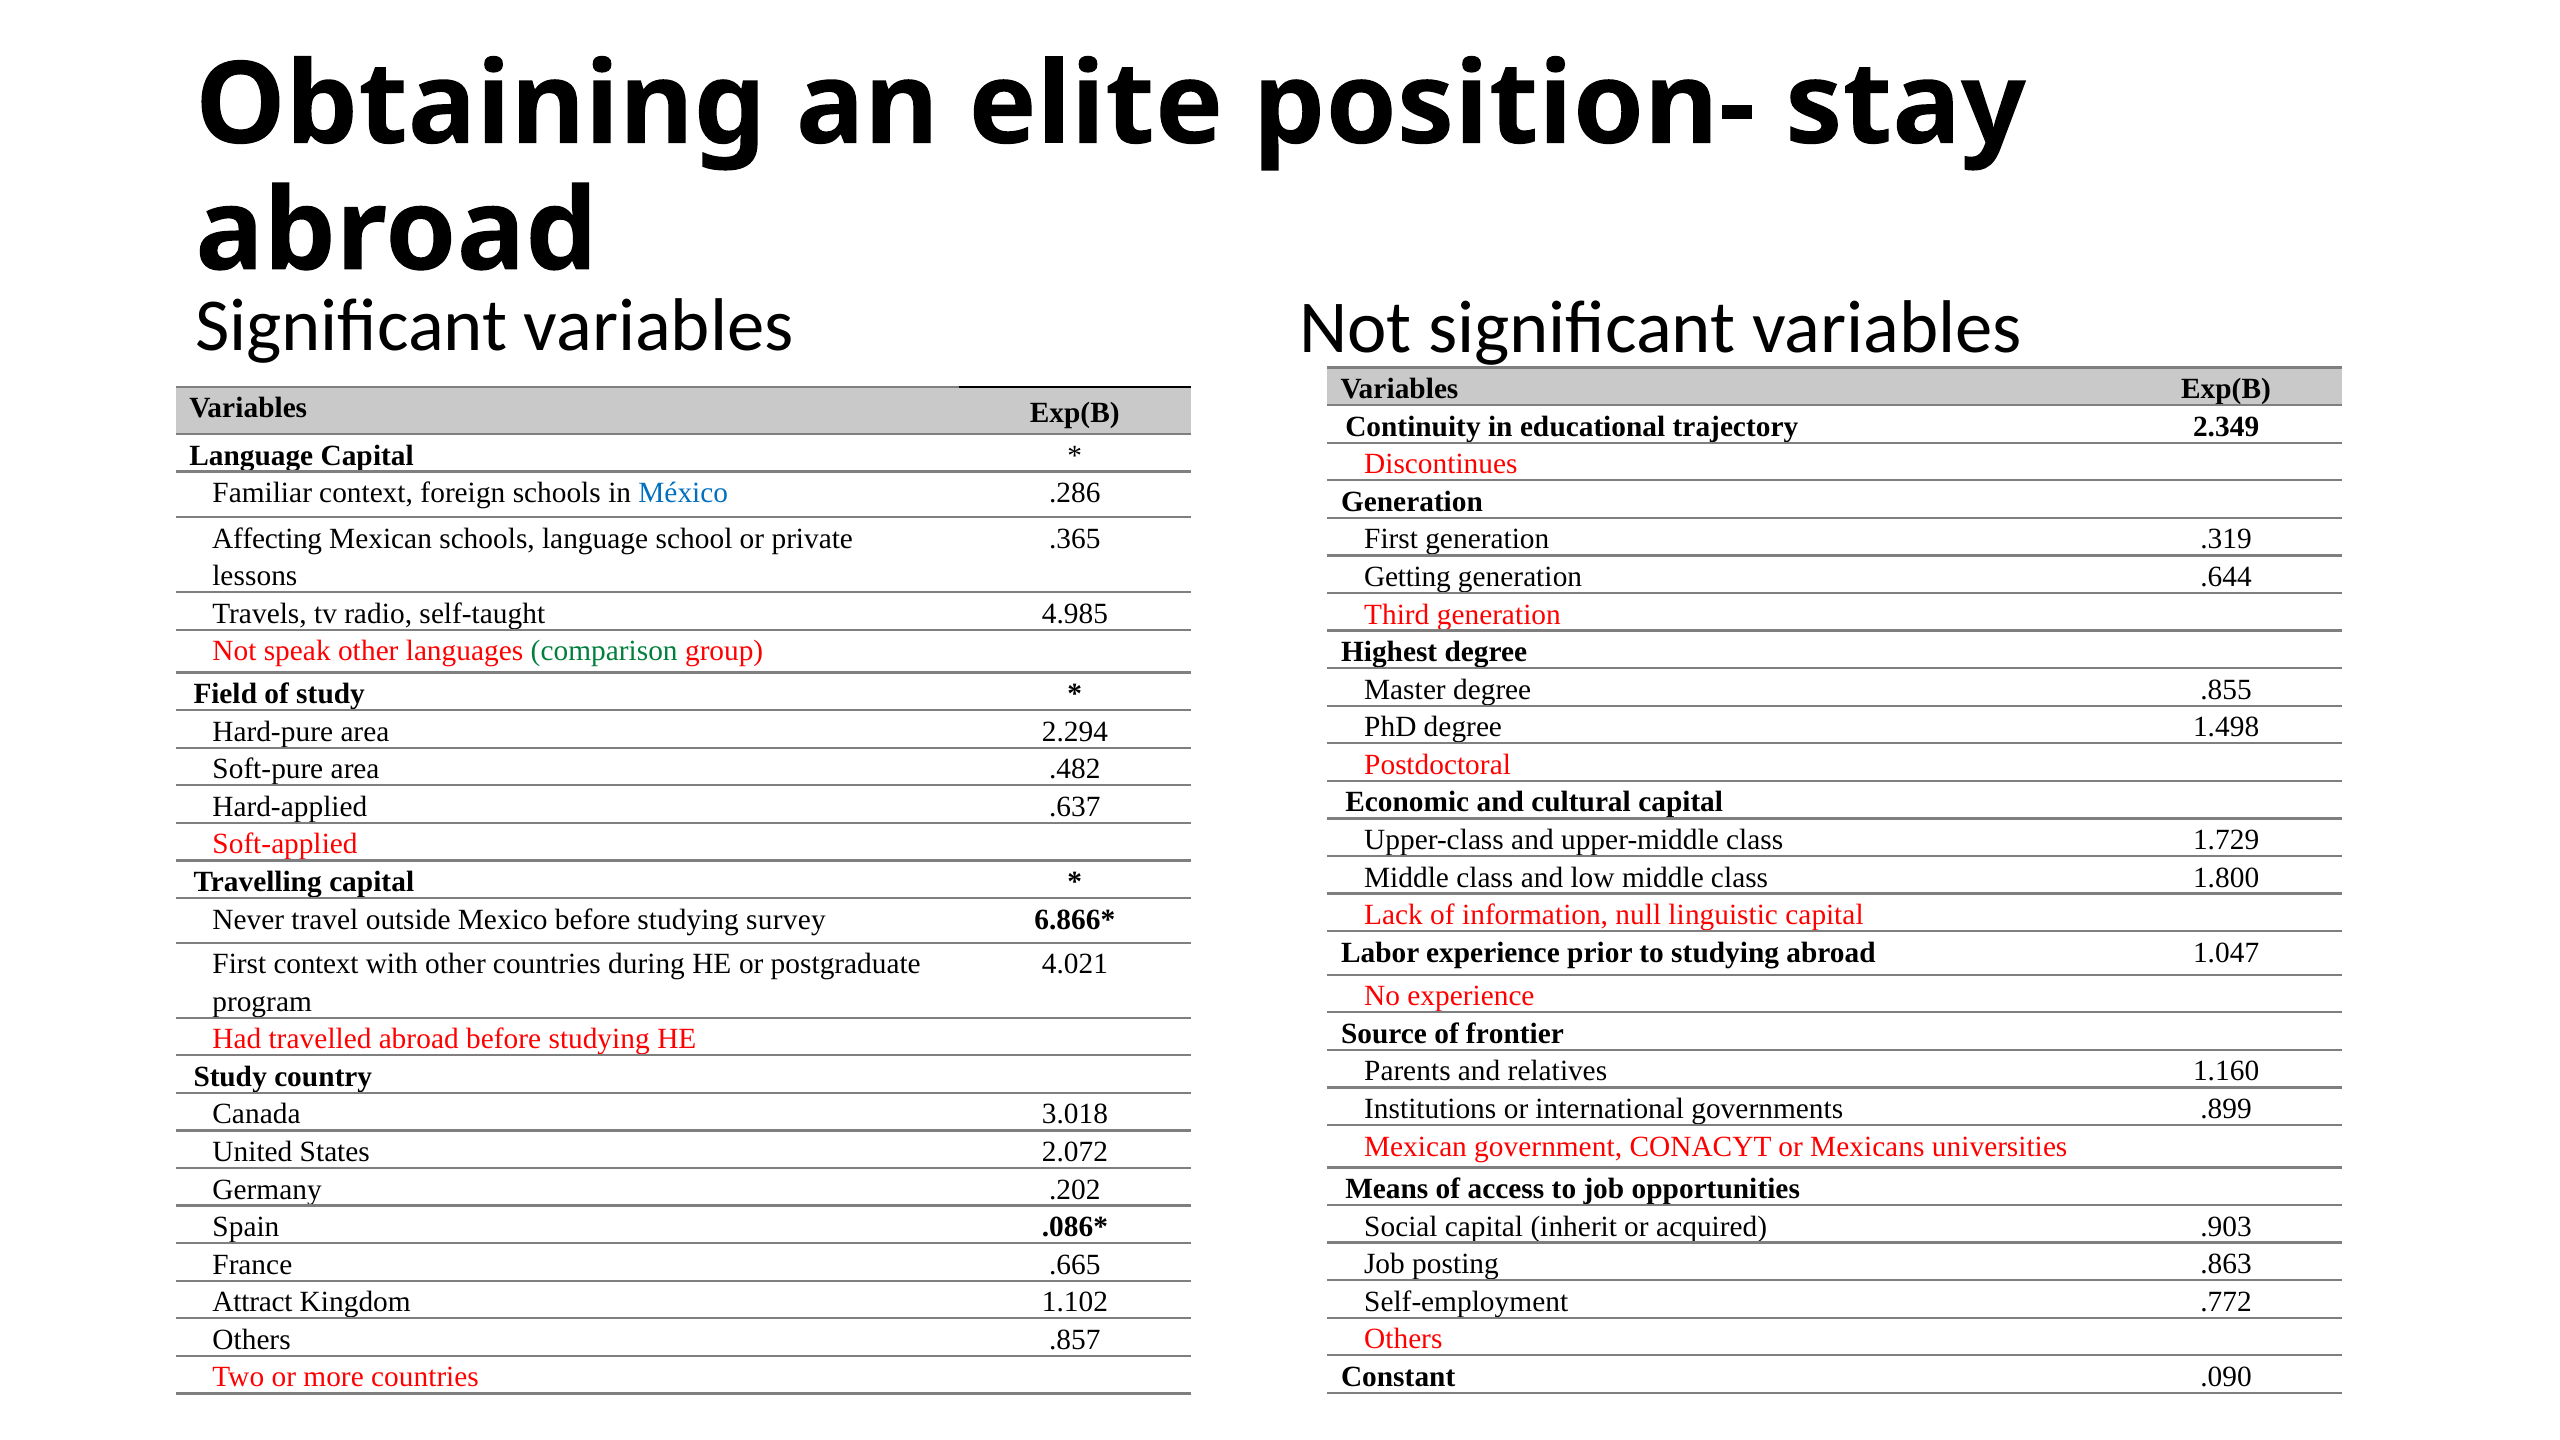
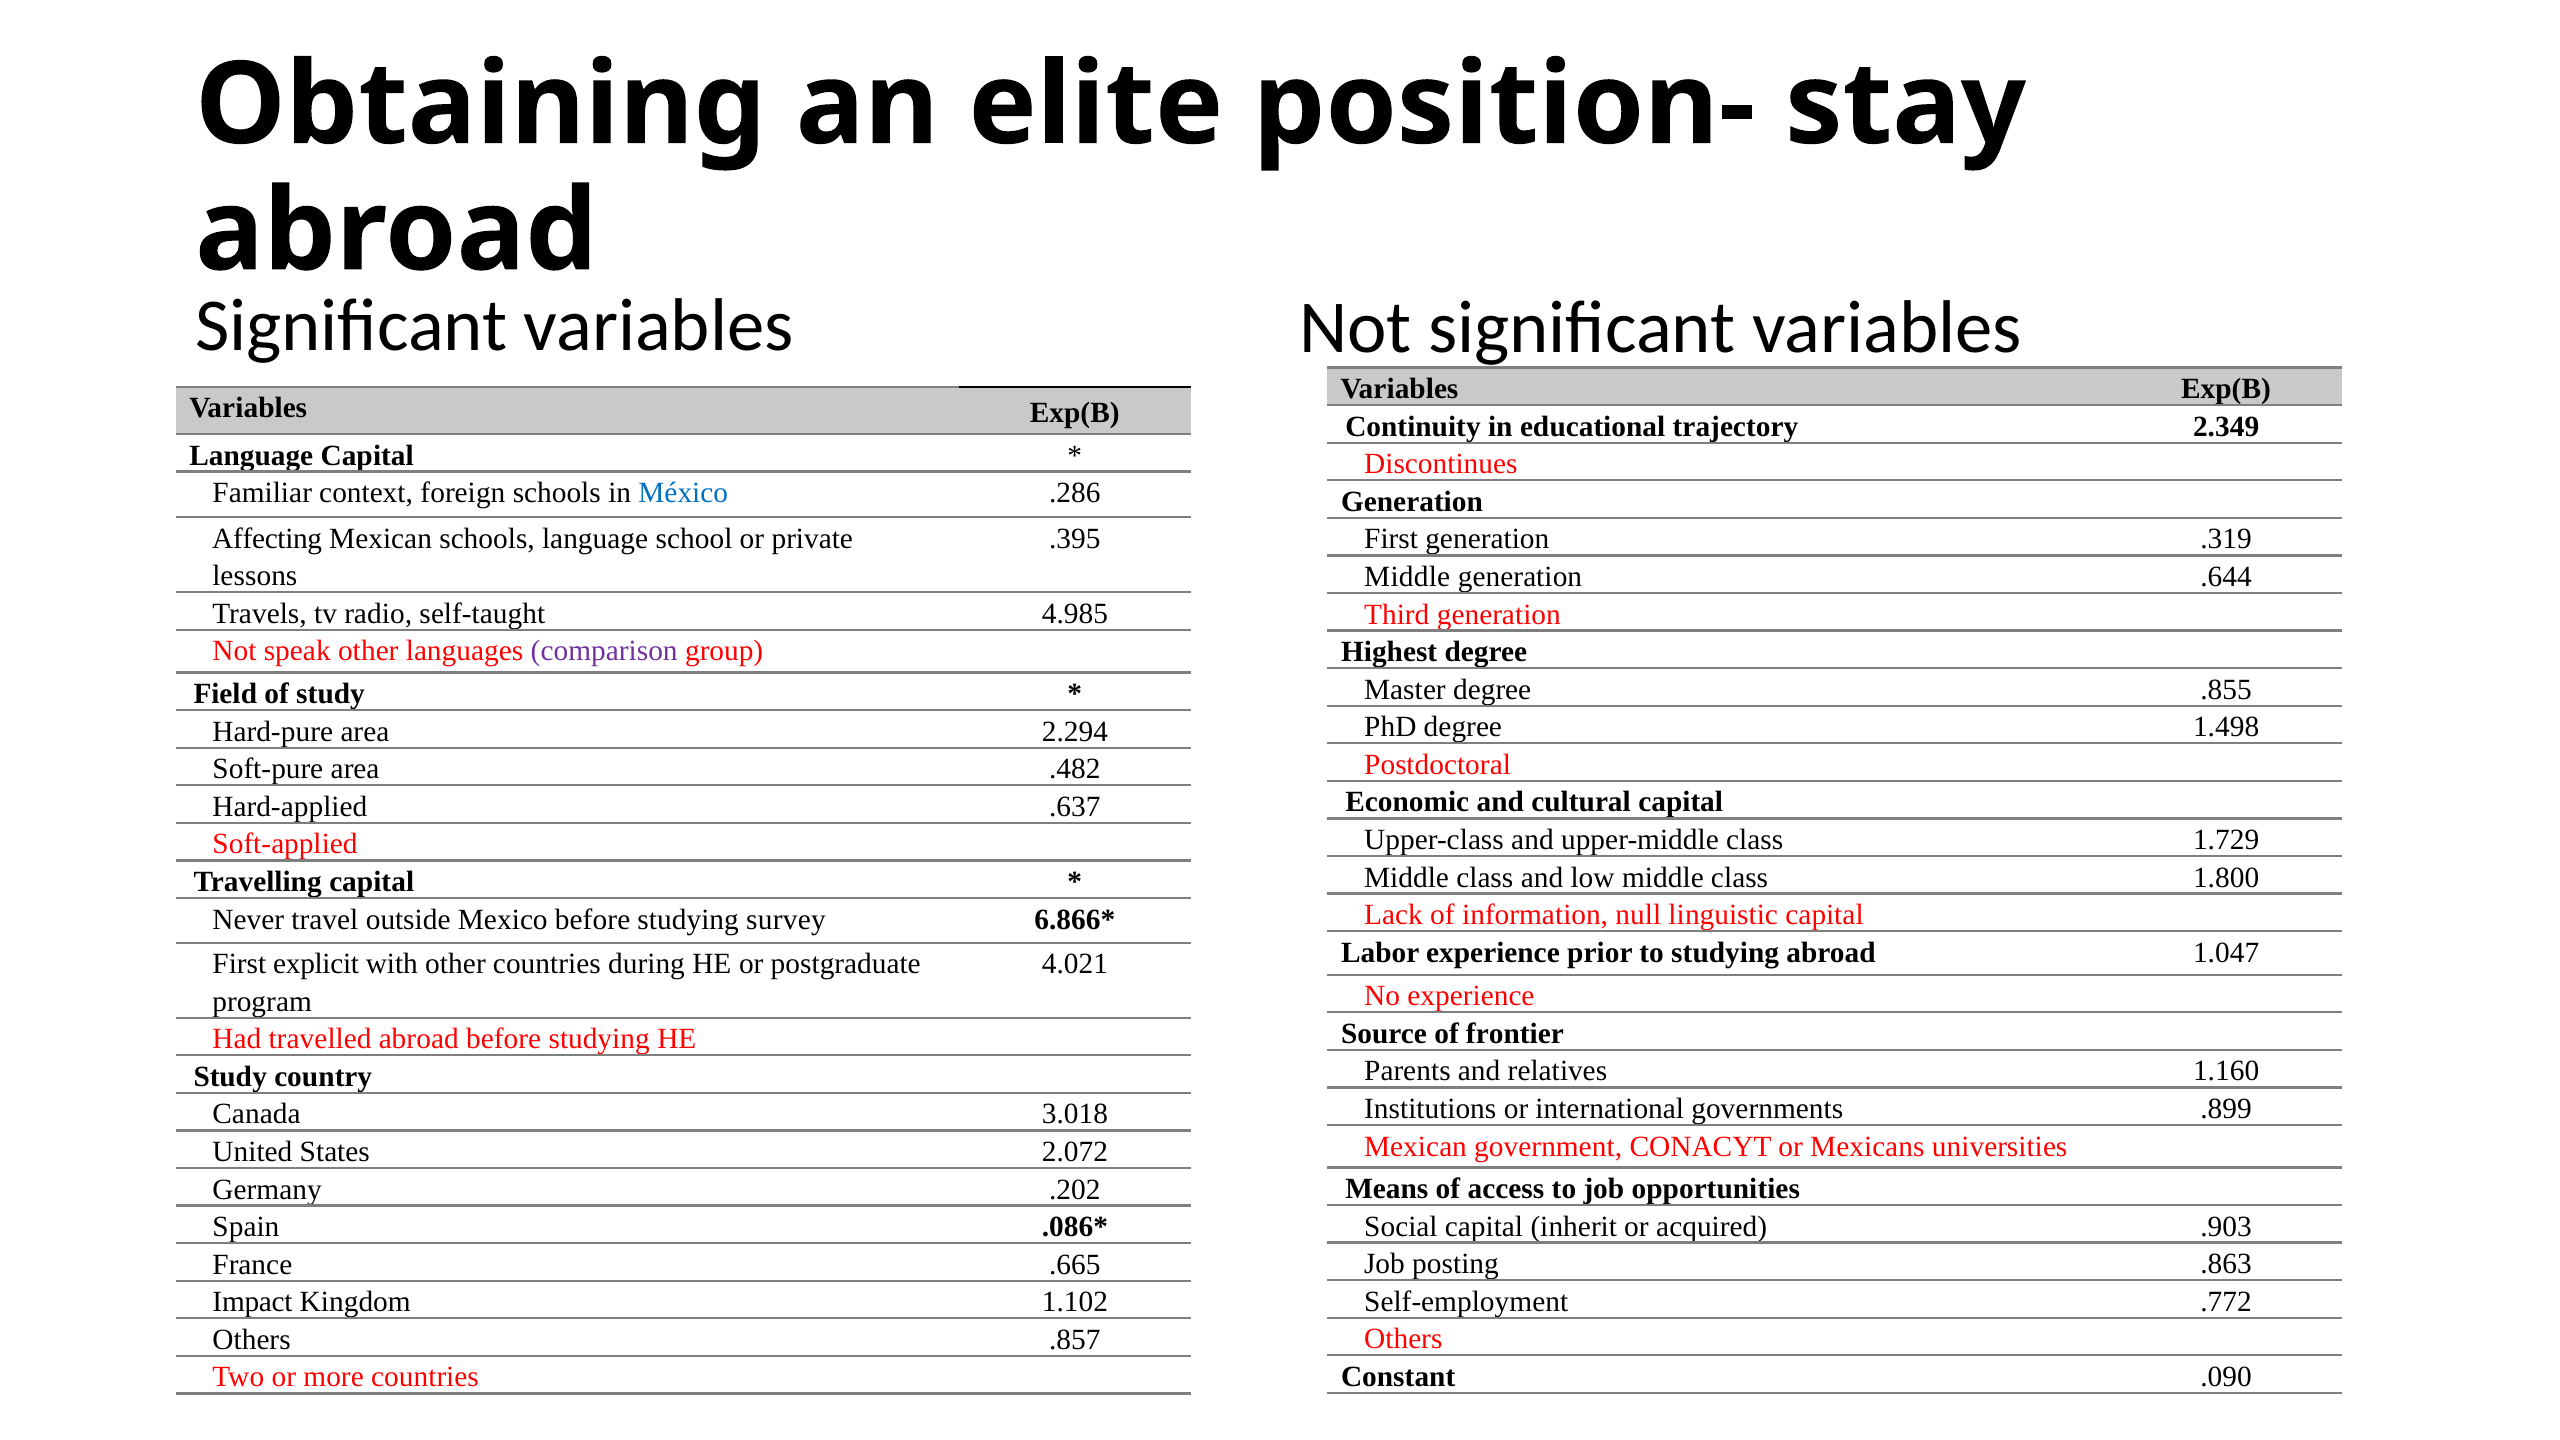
.365: .365 -> .395
Getting at (1407, 577): Getting -> Middle
comparison colour: green -> purple
First context: context -> explicit
Attract: Attract -> Impact
